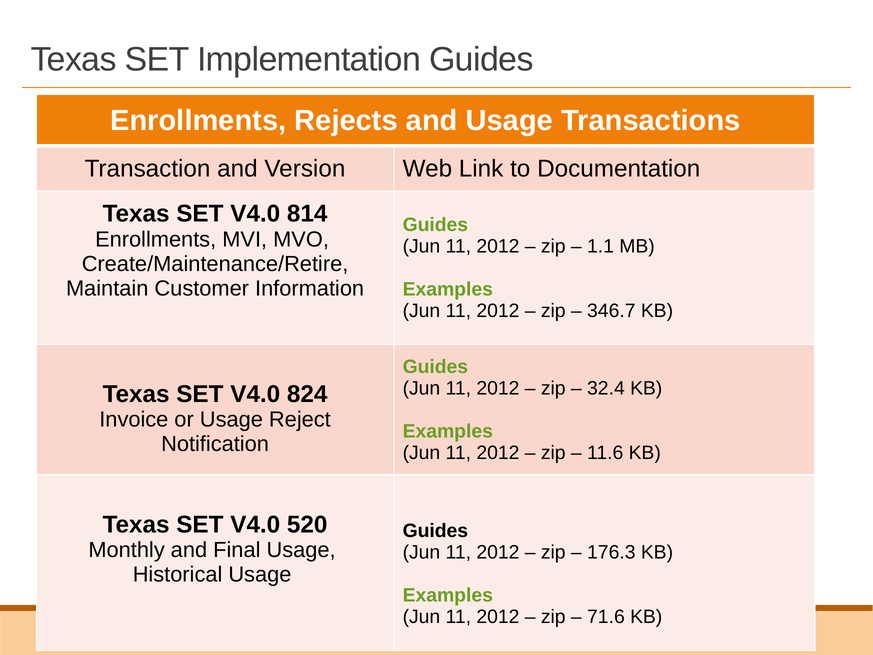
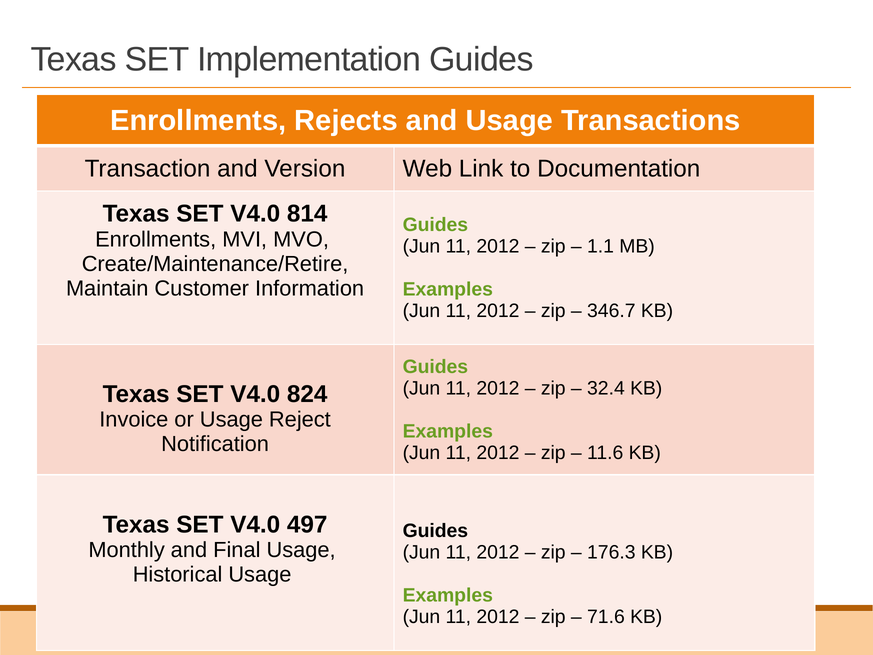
520: 520 -> 497
